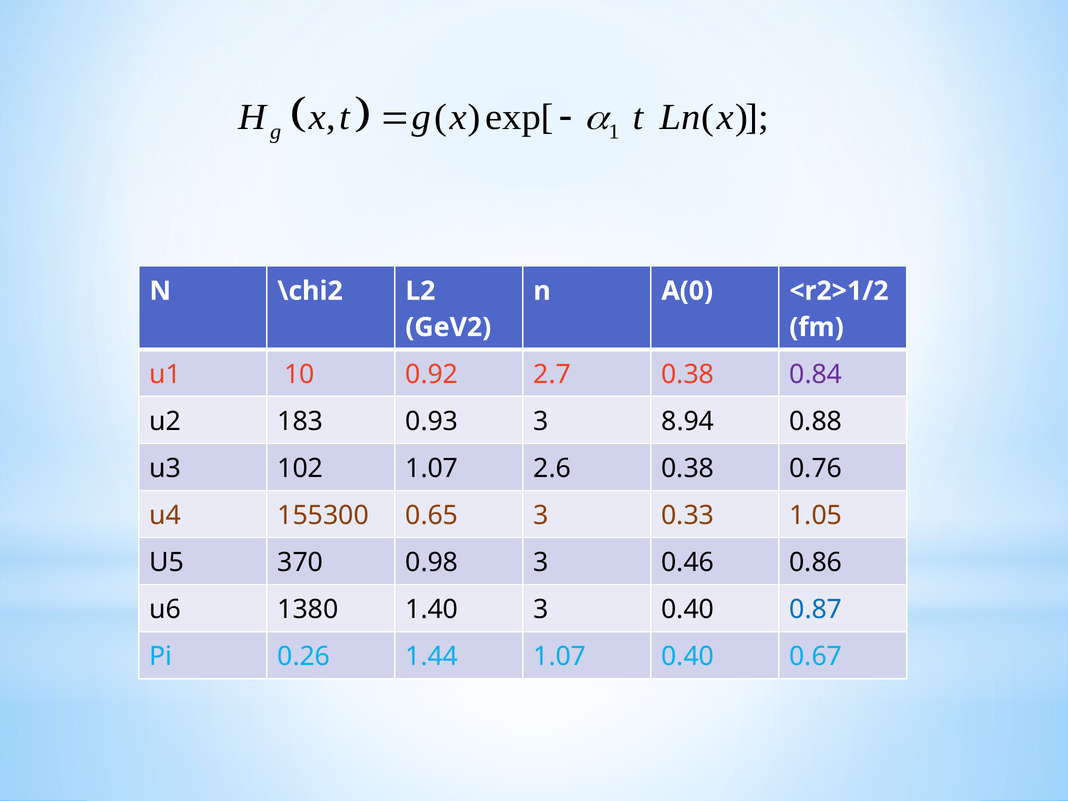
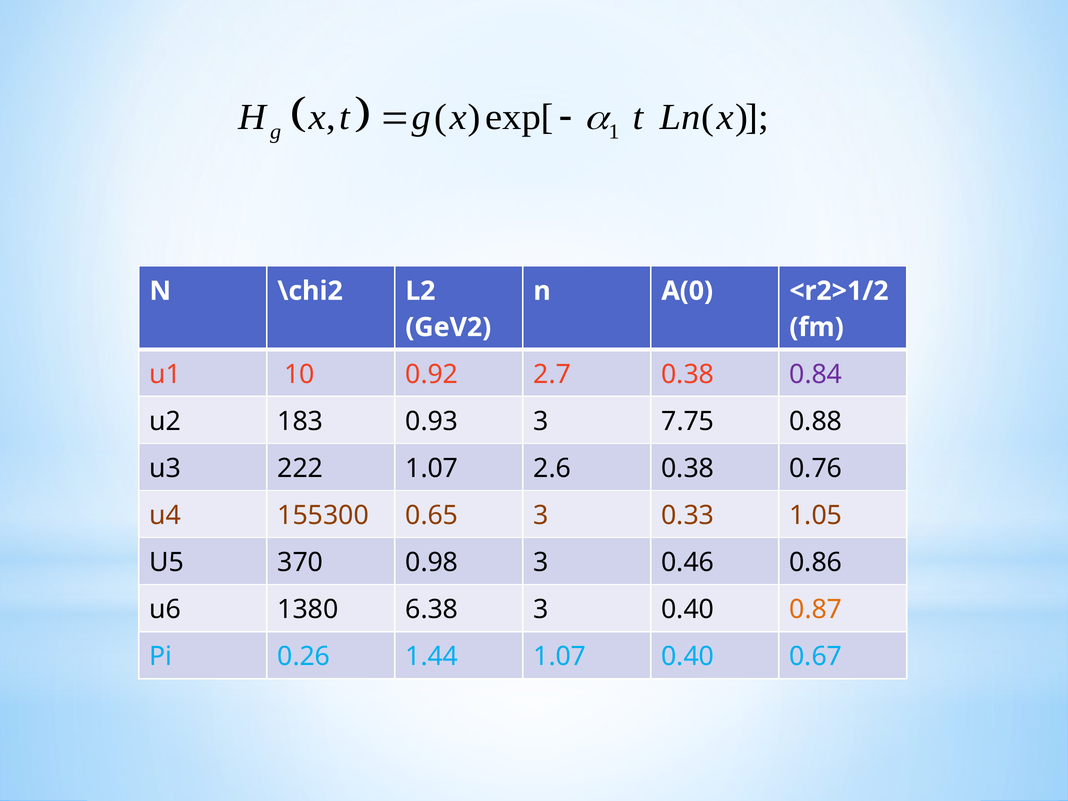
8.94: 8.94 -> 7.75
102: 102 -> 222
1.40: 1.40 -> 6.38
0.87 colour: blue -> orange
